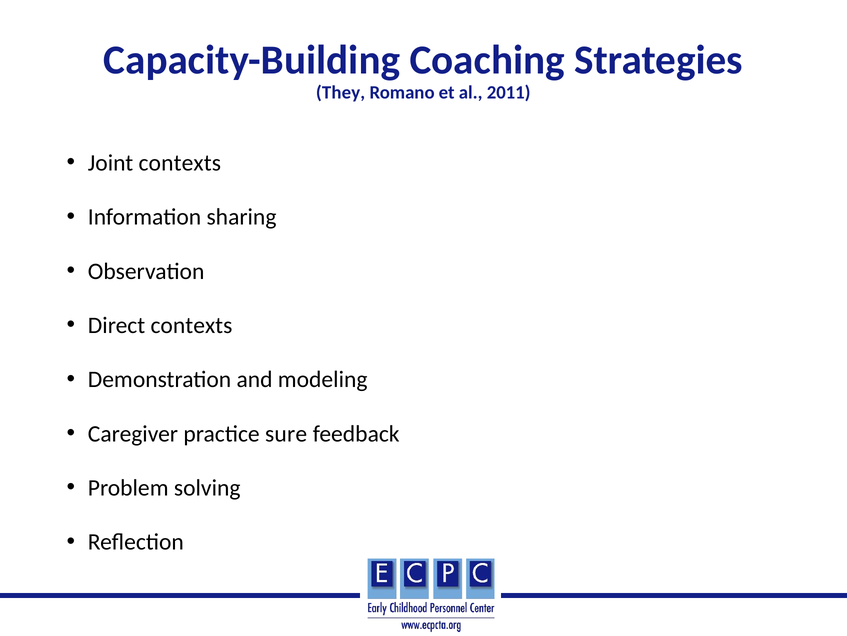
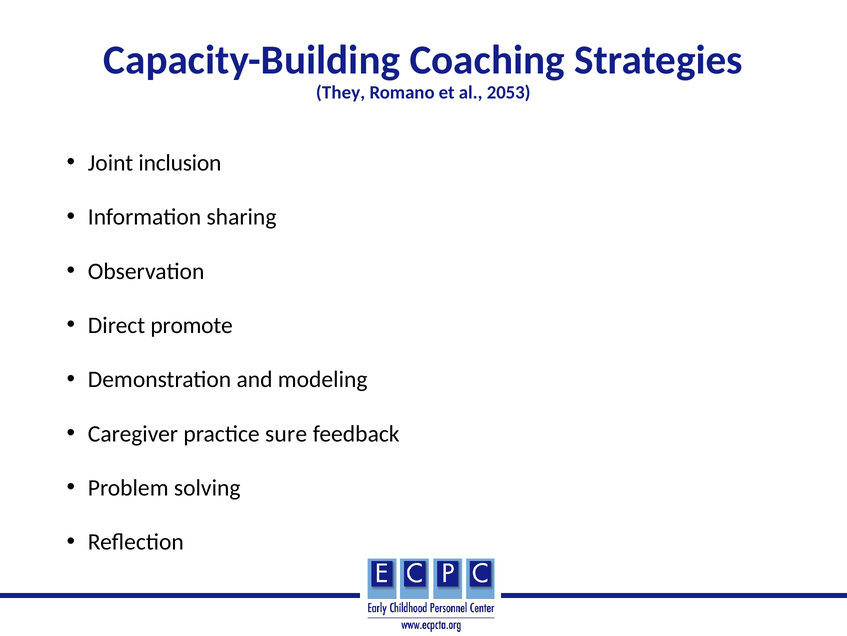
2011: 2011 -> 2053
Joint contexts: contexts -> inclusion
Direct contexts: contexts -> promote
